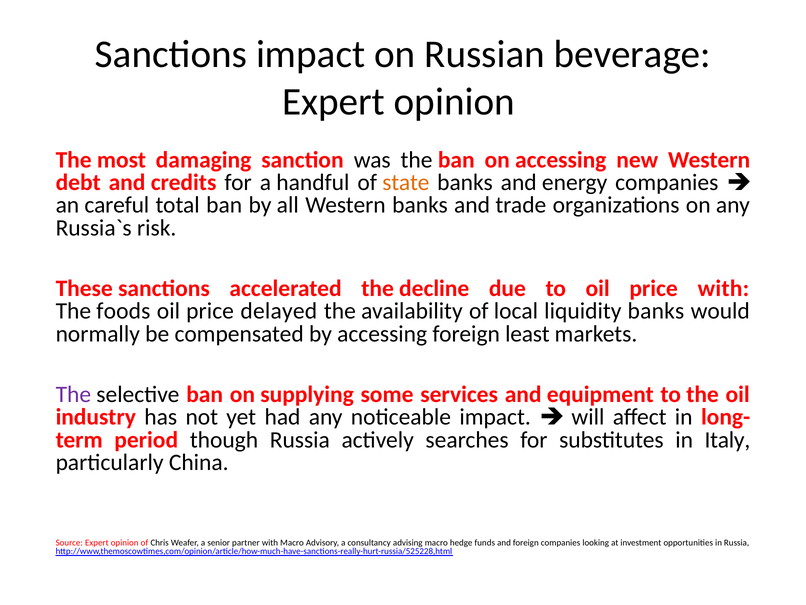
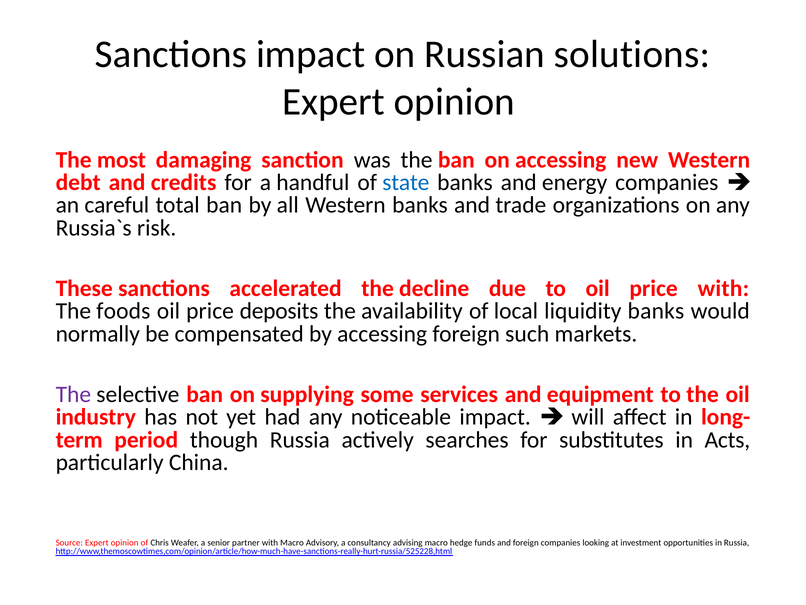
beverage: beverage -> solutions
state colour: orange -> blue
delayed: delayed -> deposits
least: least -> such
Italy: Italy -> Acts
